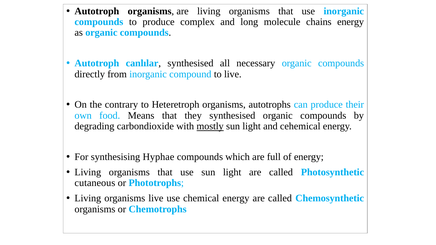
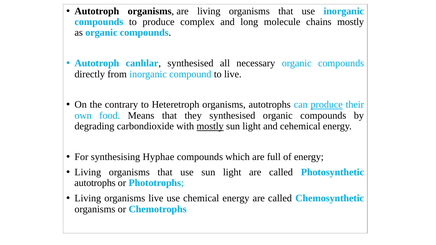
chains energy: energy -> mostly
produce at (327, 105) underline: none -> present
cutaneous at (95, 183): cutaneous -> autotrophs
